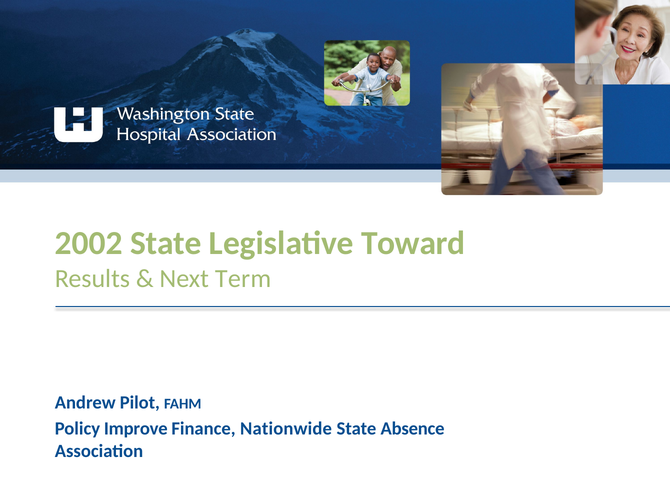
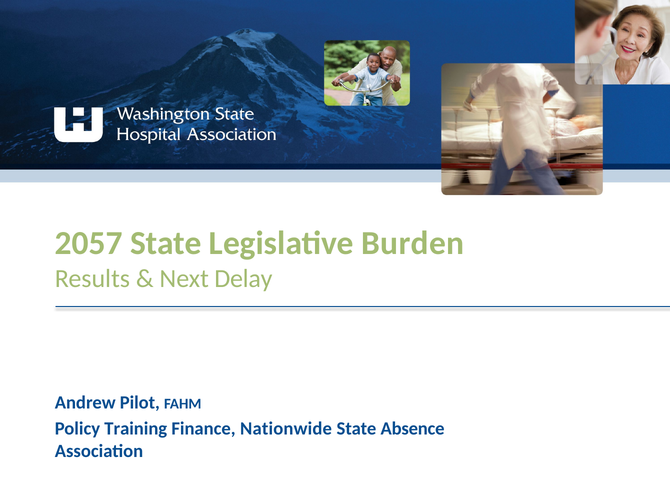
2002: 2002 -> 2057
Toward: Toward -> Burden
Term: Term -> Delay
Improve: Improve -> Training
